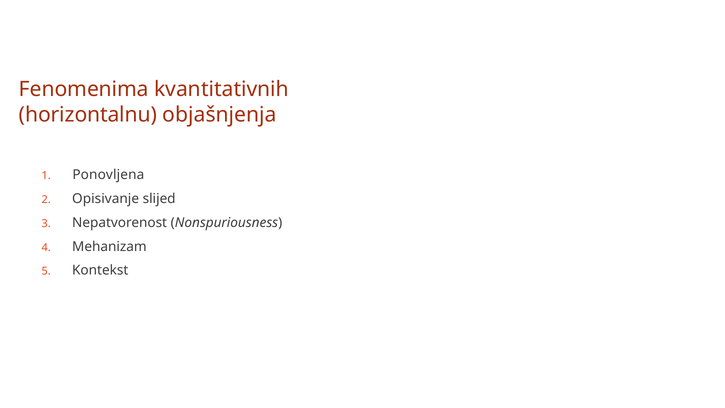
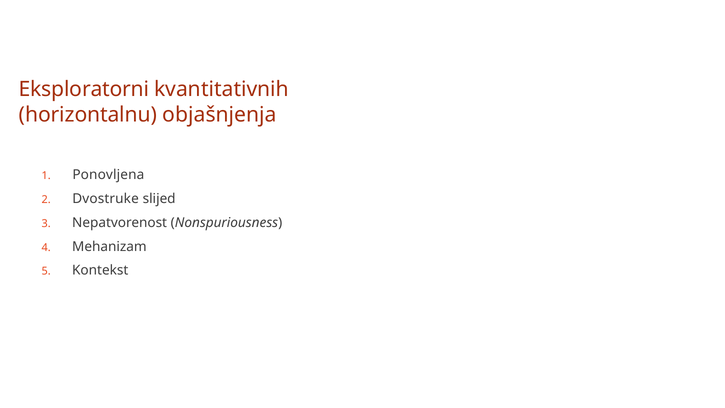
Fenomenima: Fenomenima -> Eksploratorni
Opisivanje: Opisivanje -> Dvostruke
